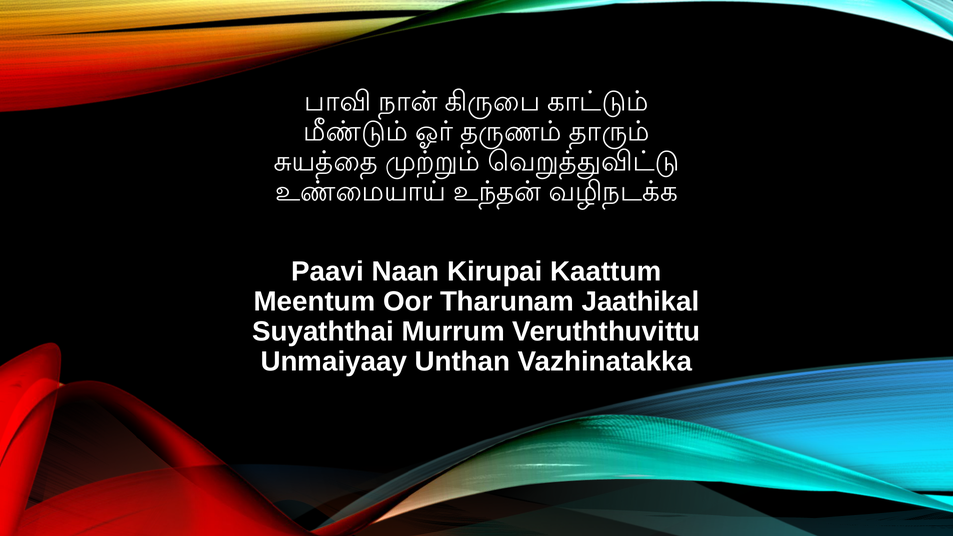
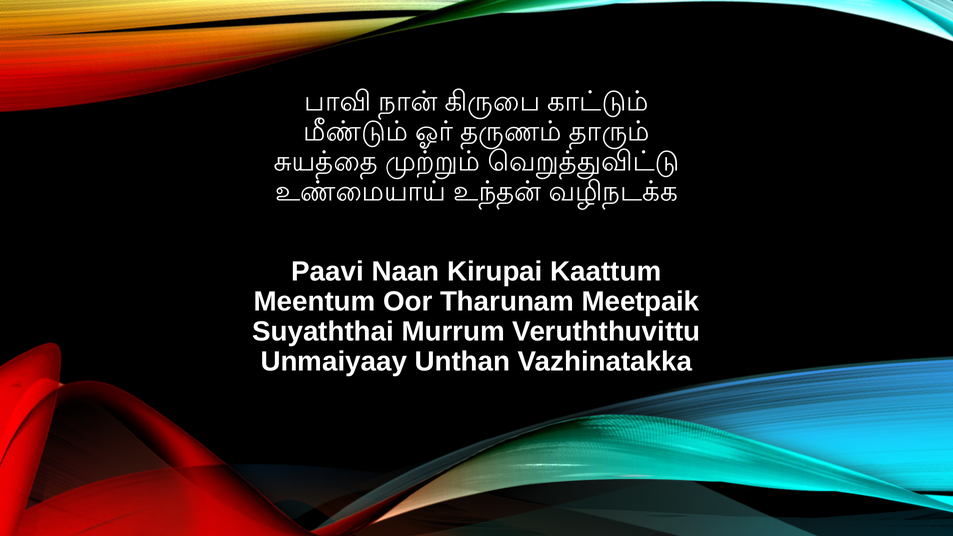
Jaathikal: Jaathikal -> Meetpaik
